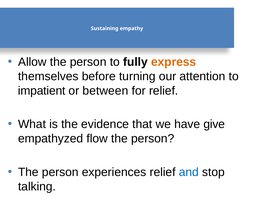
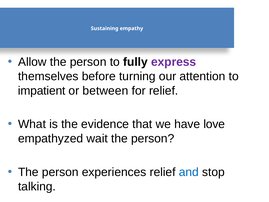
express colour: orange -> purple
give: give -> love
flow: flow -> wait
